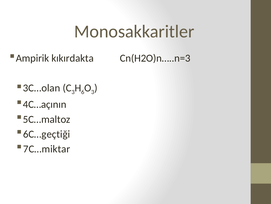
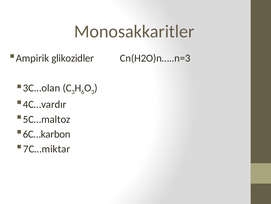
kıkırdakta: kıkırdakta -> glikozidler
4C…açının: 4C…açının -> 4C…vardır
6C…geçtiği: 6C…geçtiği -> 6C…karbon
